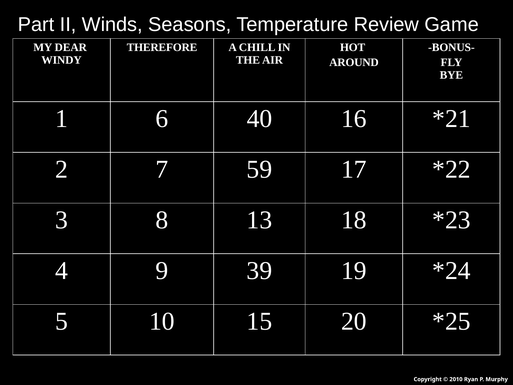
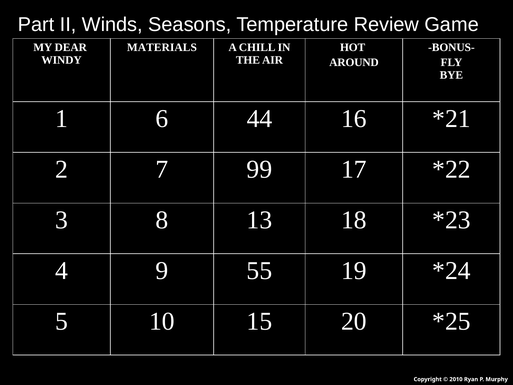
THEREFORE: THEREFORE -> MATERIALS
40: 40 -> 44
59: 59 -> 99
39: 39 -> 55
